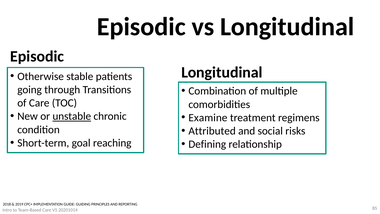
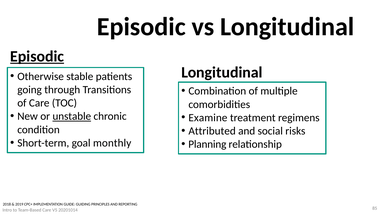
Episodic at (37, 56) underline: none -> present
reaching: reaching -> monthly
Defining: Defining -> Planning
